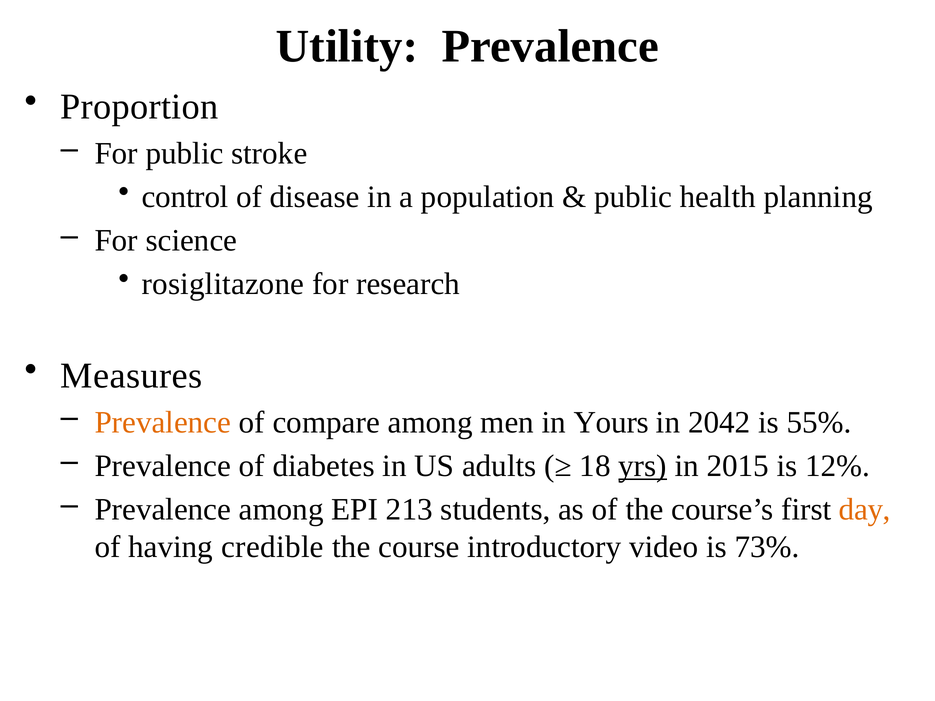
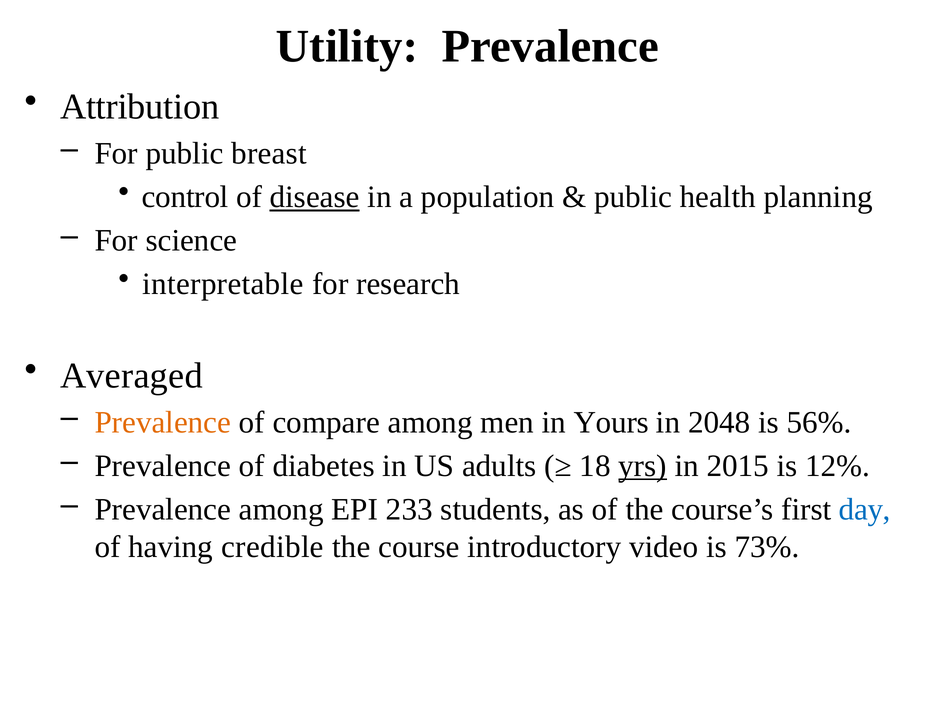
Proportion: Proportion -> Attribution
stroke: stroke -> breast
disease underline: none -> present
rosiglitazone: rosiglitazone -> interpretable
Measures: Measures -> Averaged
2042: 2042 -> 2048
55%: 55% -> 56%
213: 213 -> 233
day colour: orange -> blue
